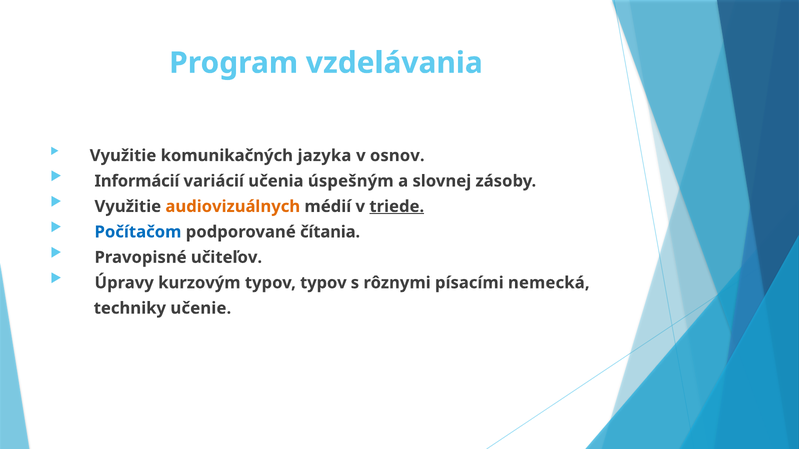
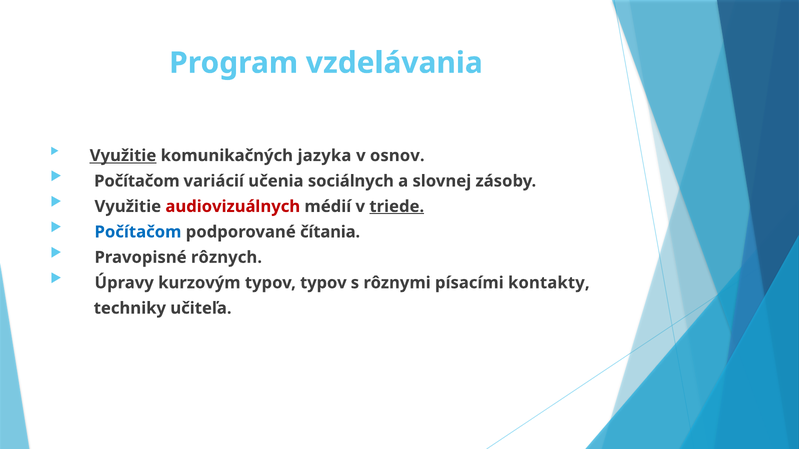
Využitie at (123, 156) underline: none -> present
Informácií at (137, 181): Informácií -> Počítačom
úspešným: úspešným -> sociálnych
audiovizuálnych colour: orange -> red
učiteľov: učiteľov -> rôznych
nemecká: nemecká -> kontakty
učenie: učenie -> učiteľa
